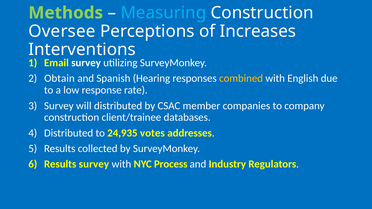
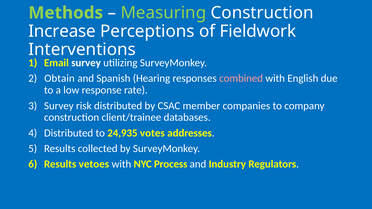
Measuring colour: light blue -> light green
Oversee: Oversee -> Increase
Increases: Increases -> Fieldwork
combined colour: yellow -> pink
will: will -> risk
Results survey: survey -> vetoes
